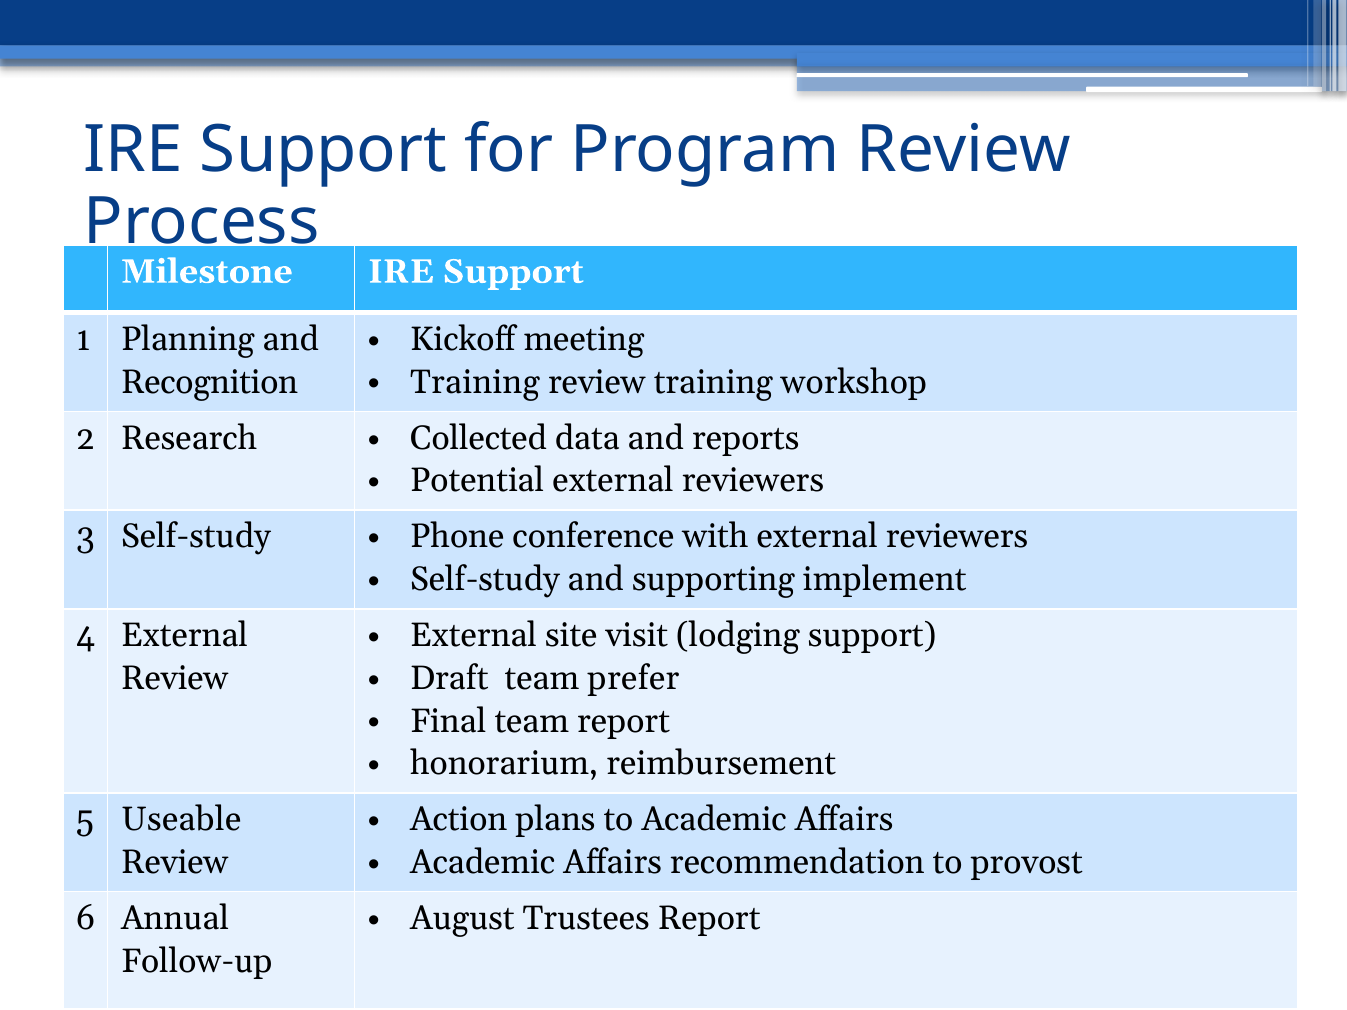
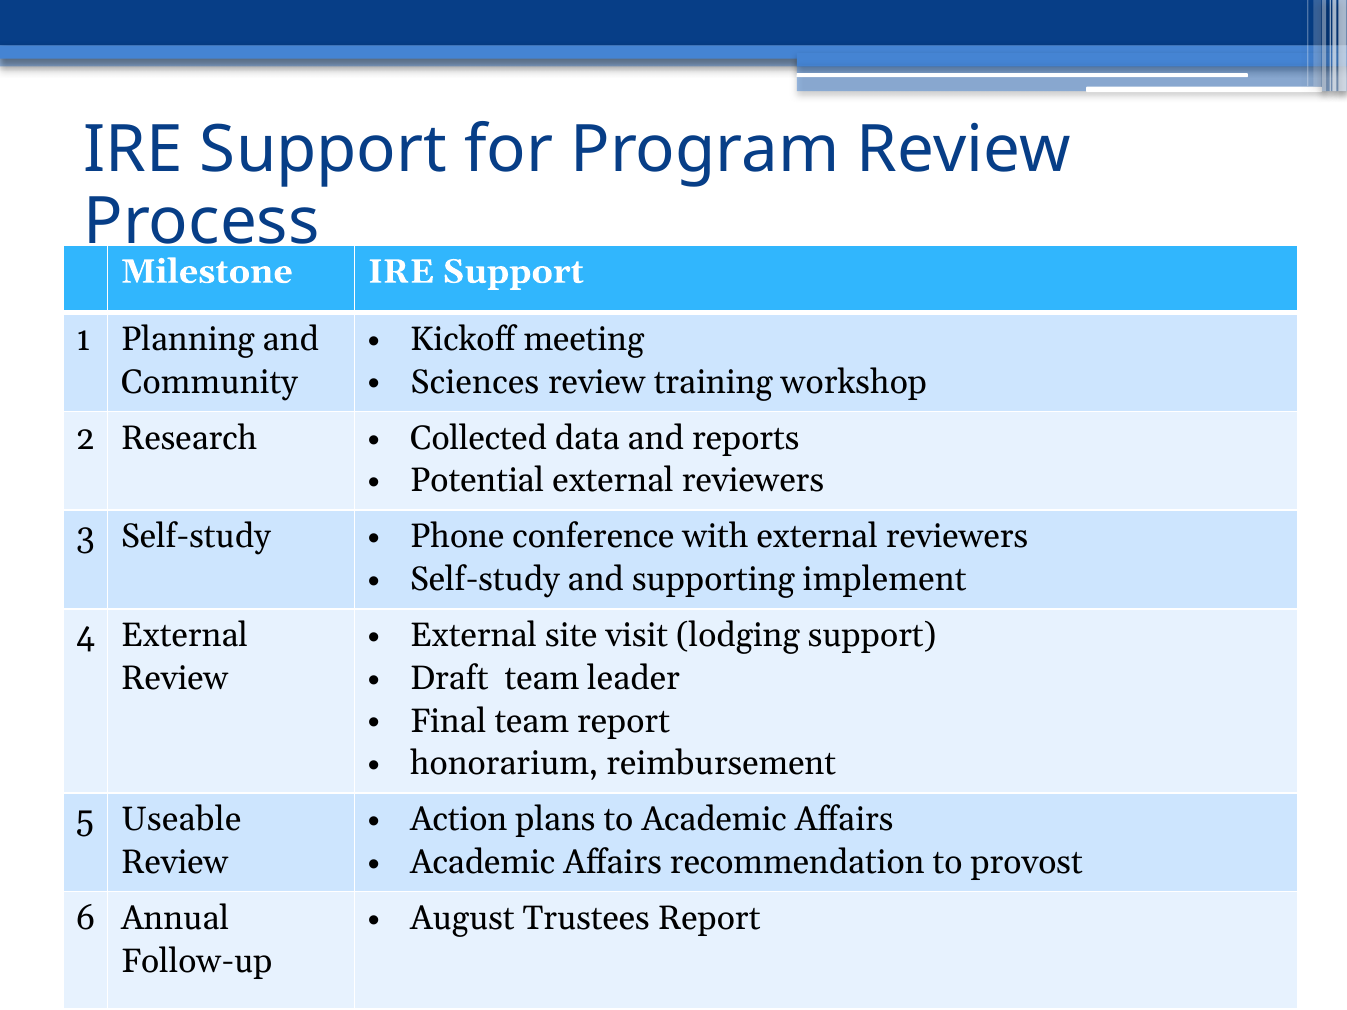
Training at (475, 382): Training -> Sciences
Recognition: Recognition -> Community
prefer: prefer -> leader
